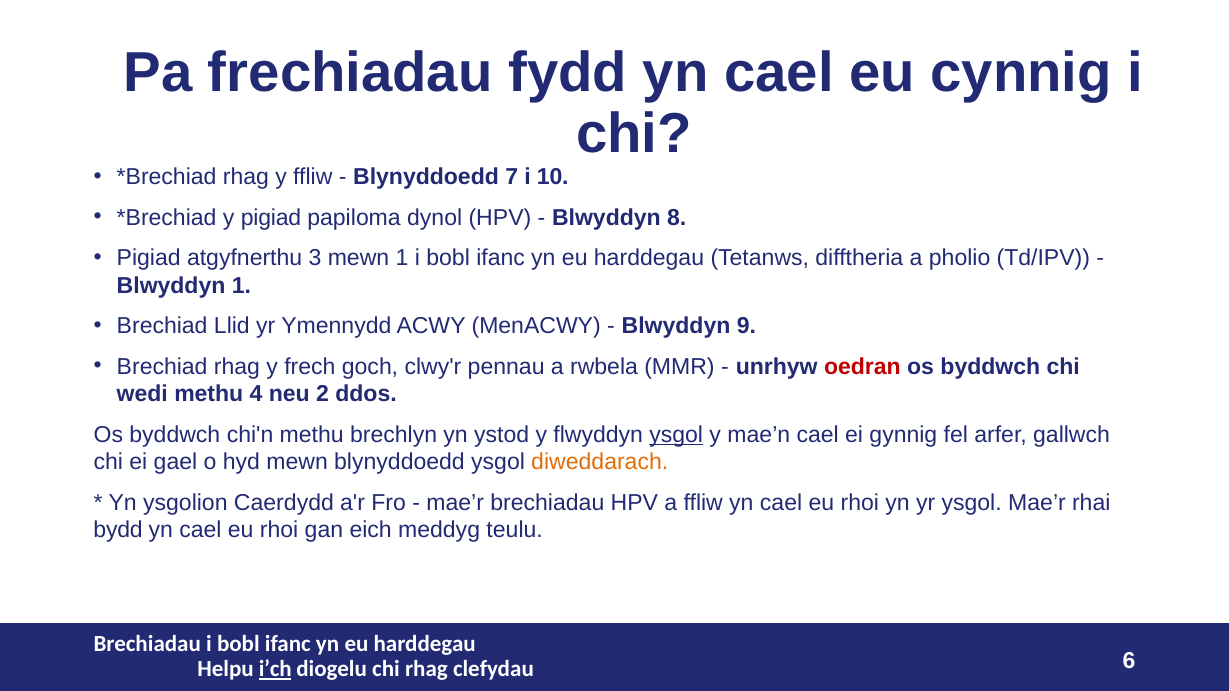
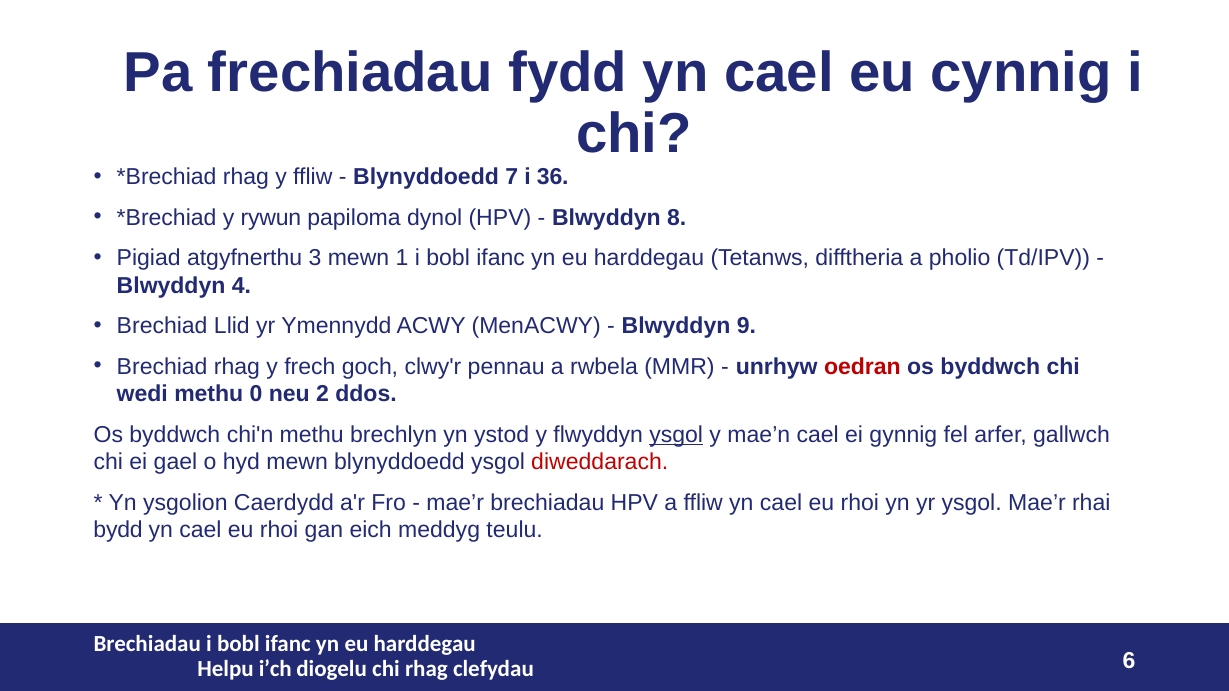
10: 10 -> 36
y pigiad: pigiad -> rywun
Blwyddyn 1: 1 -> 4
4: 4 -> 0
diweddarach colour: orange -> red
i’ch underline: present -> none
